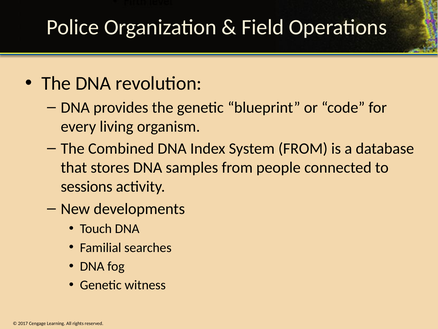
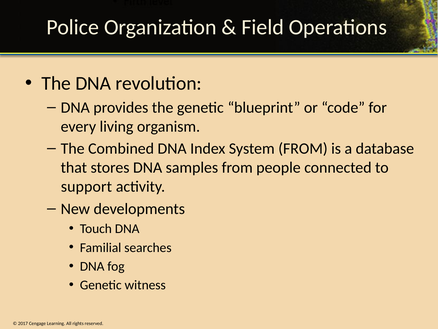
sessions: sessions -> support
